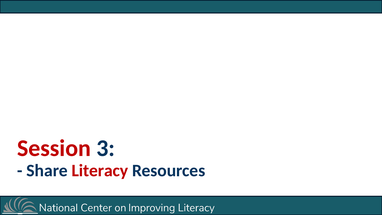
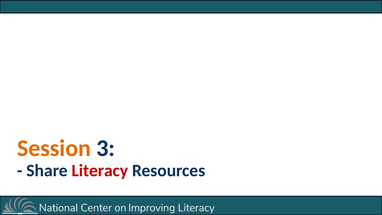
Session colour: red -> orange
